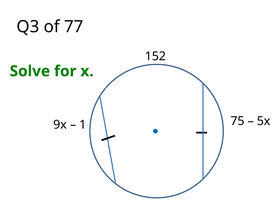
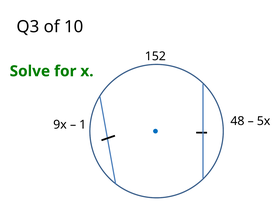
77: 77 -> 10
75: 75 -> 48
